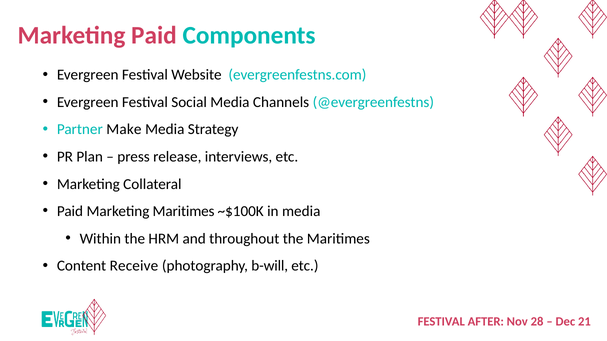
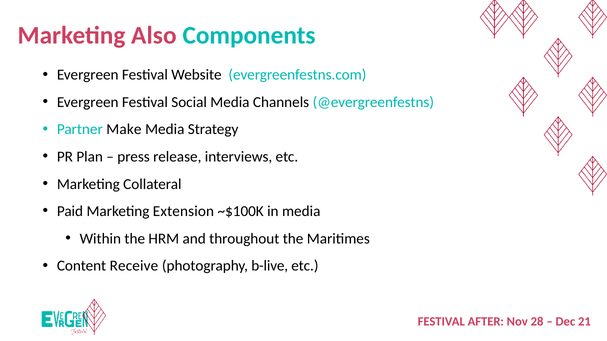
Marketing Paid: Paid -> Also
Marketing Maritimes: Maritimes -> Extension
b-will: b-will -> b-live
